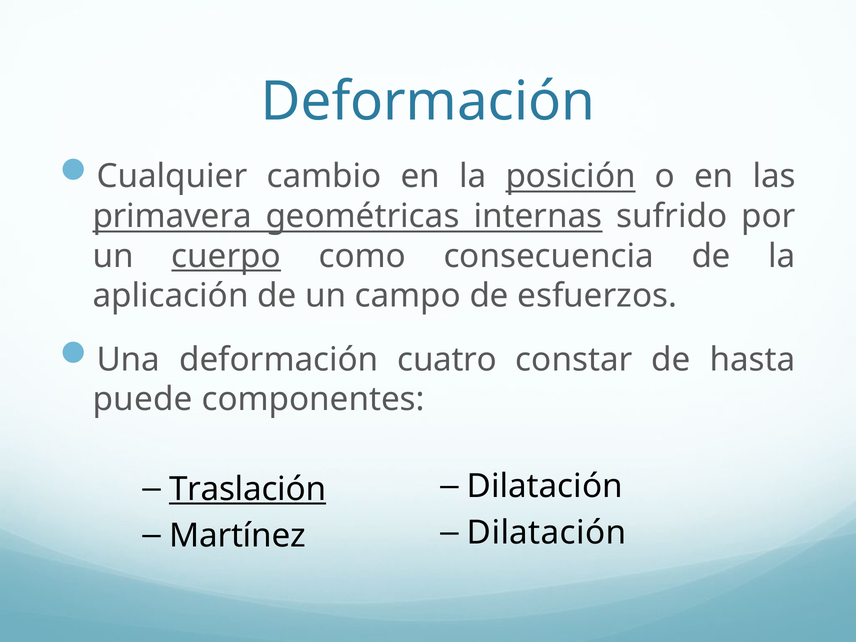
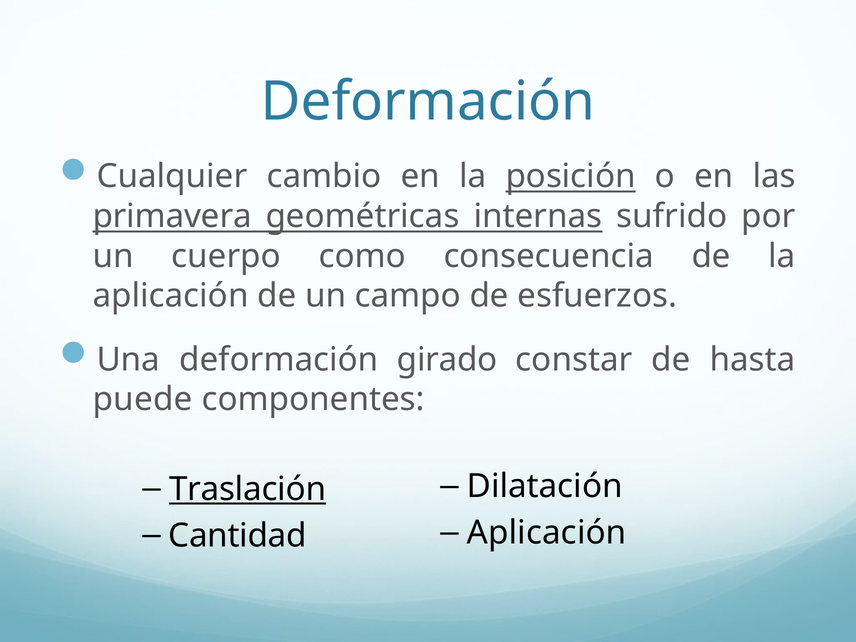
cuerpo underline: present -> none
cuatro: cuatro -> girado
Dilatación at (547, 533): Dilatación -> Aplicación
Martínez: Martínez -> Cantidad
